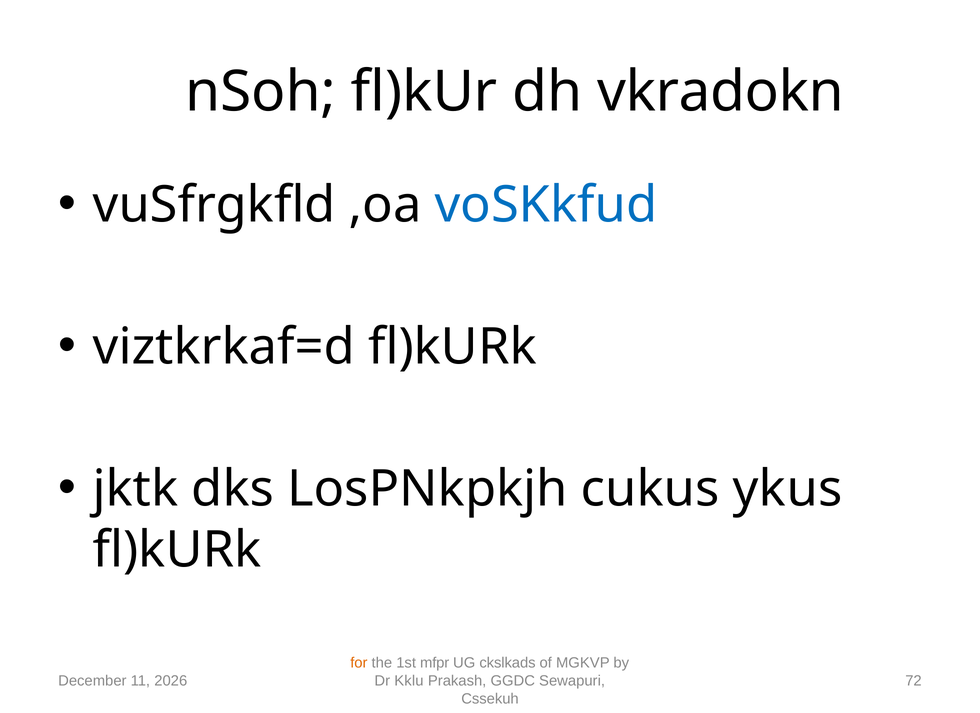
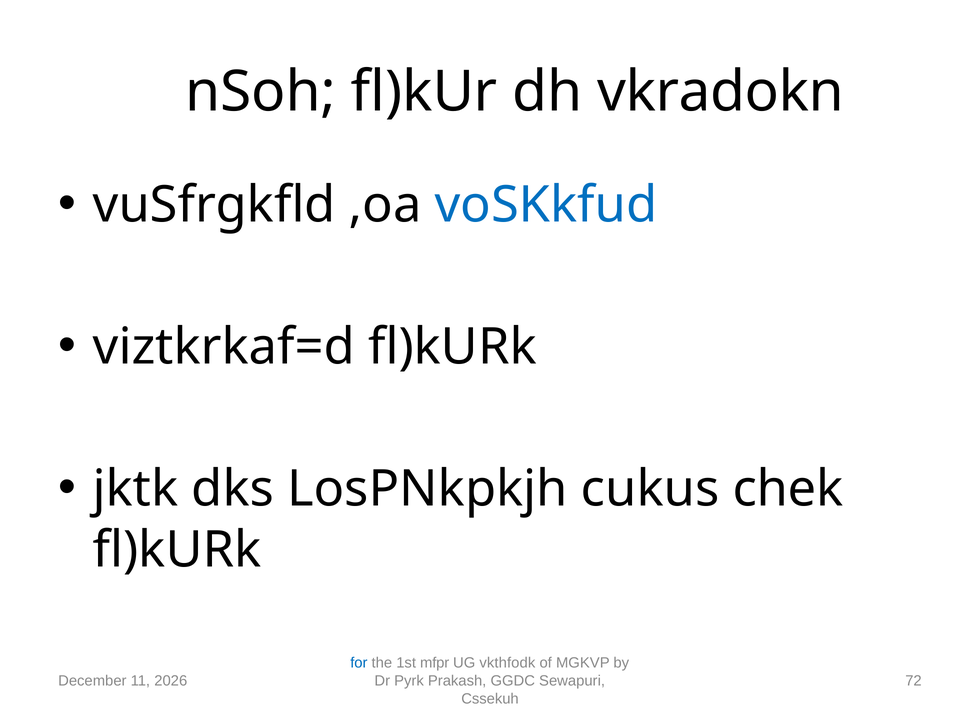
ykus: ykus -> chek
for colour: orange -> blue
ckslkads: ckslkads -> vkthfodk
Kklu: Kklu -> Pyrk
